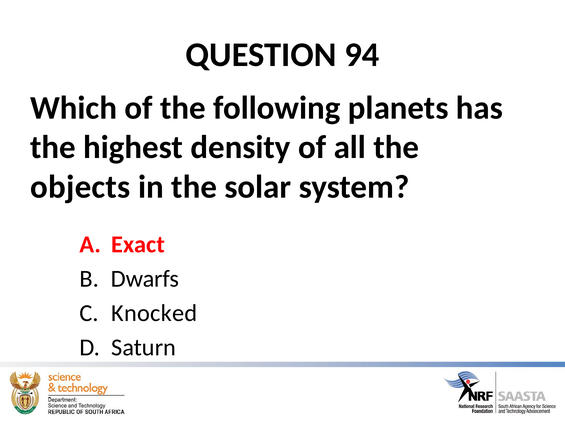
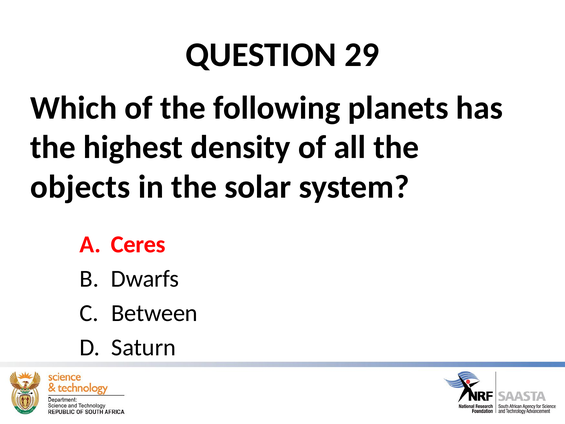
94: 94 -> 29
Exact: Exact -> Ceres
Knocked: Knocked -> Between
